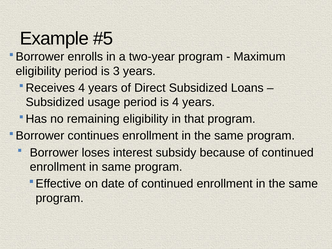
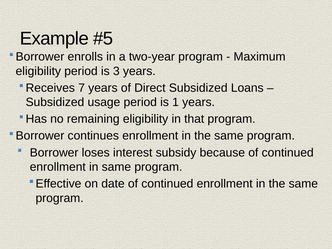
4 at (82, 88): 4 -> 7
is 4: 4 -> 1
